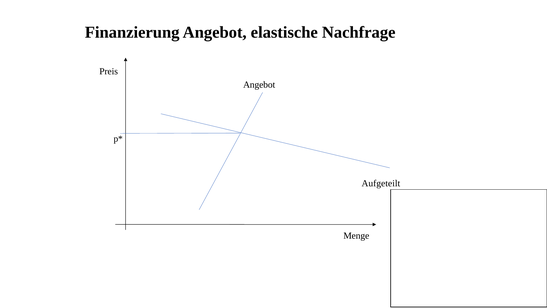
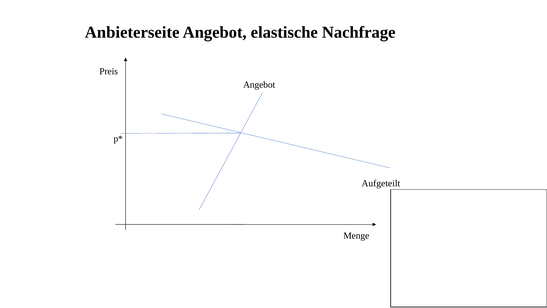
Finanzierung: Finanzierung -> Anbieterseite
